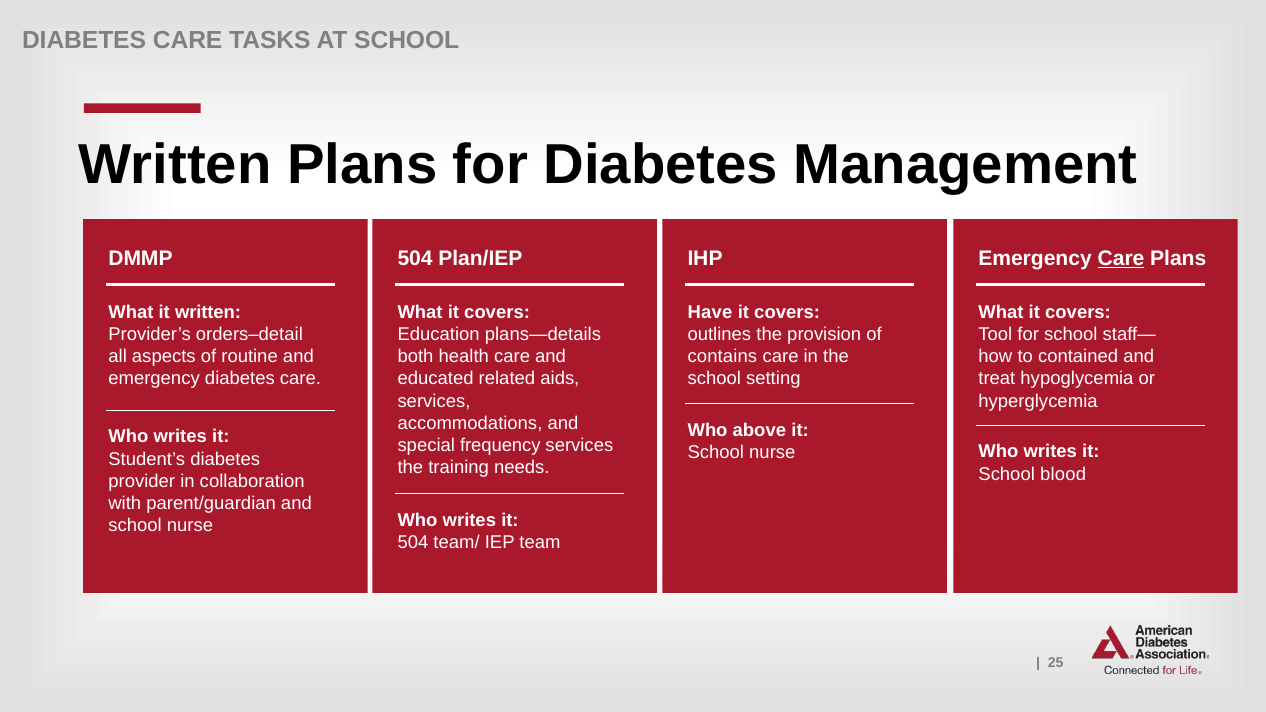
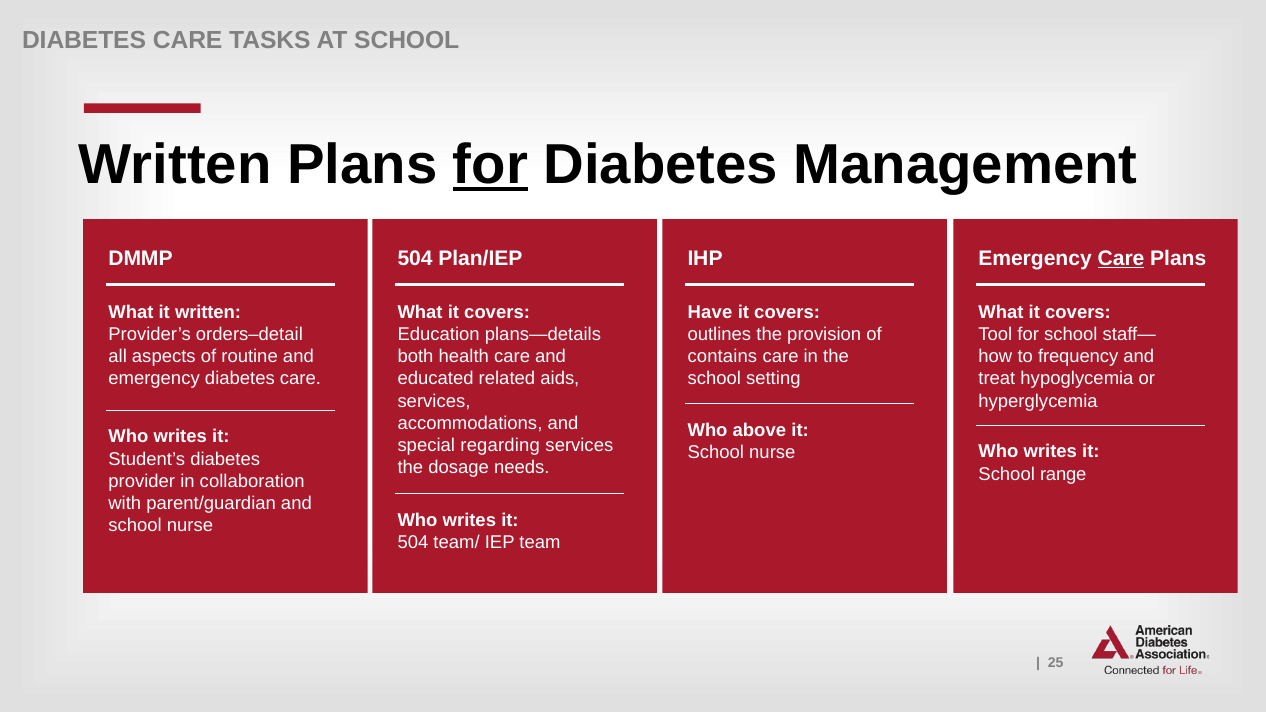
for at (490, 165) underline: none -> present
contained: contained -> frequency
frequency: frequency -> regarding
training: training -> dosage
blood: blood -> range
